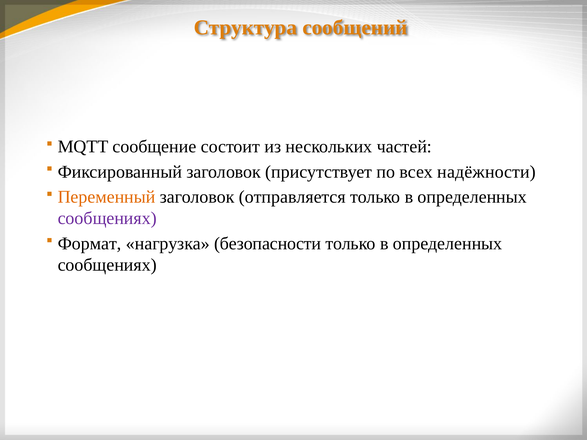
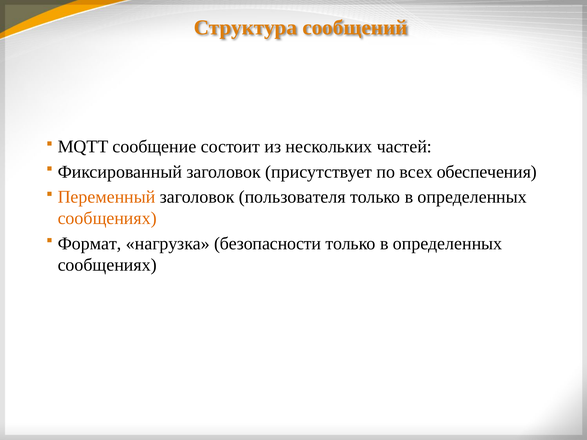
надёжности: надёжности -> обеспечения
отправляется: отправляется -> пользователя
сообщениях at (107, 219) colour: purple -> orange
